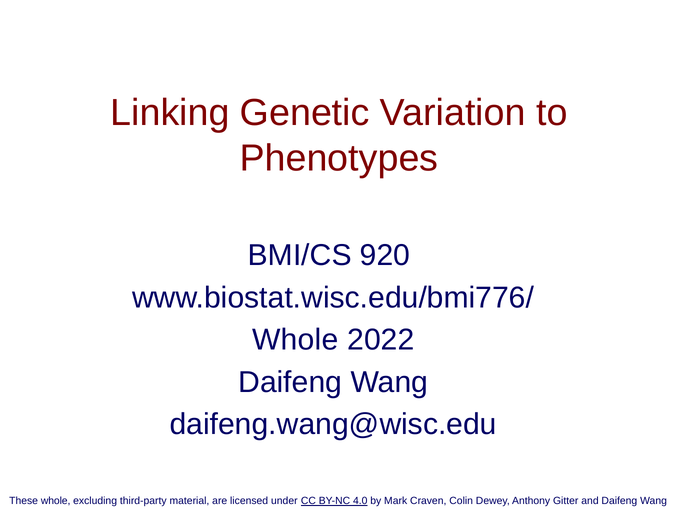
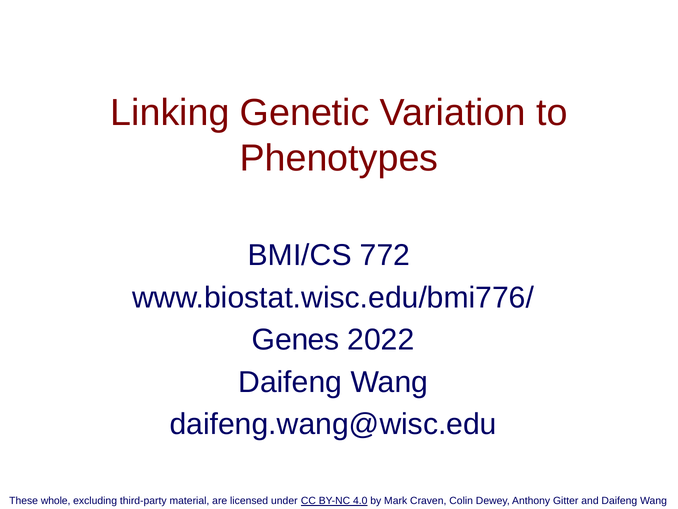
920: 920 -> 772
Whole at (295, 340): Whole -> Genes
